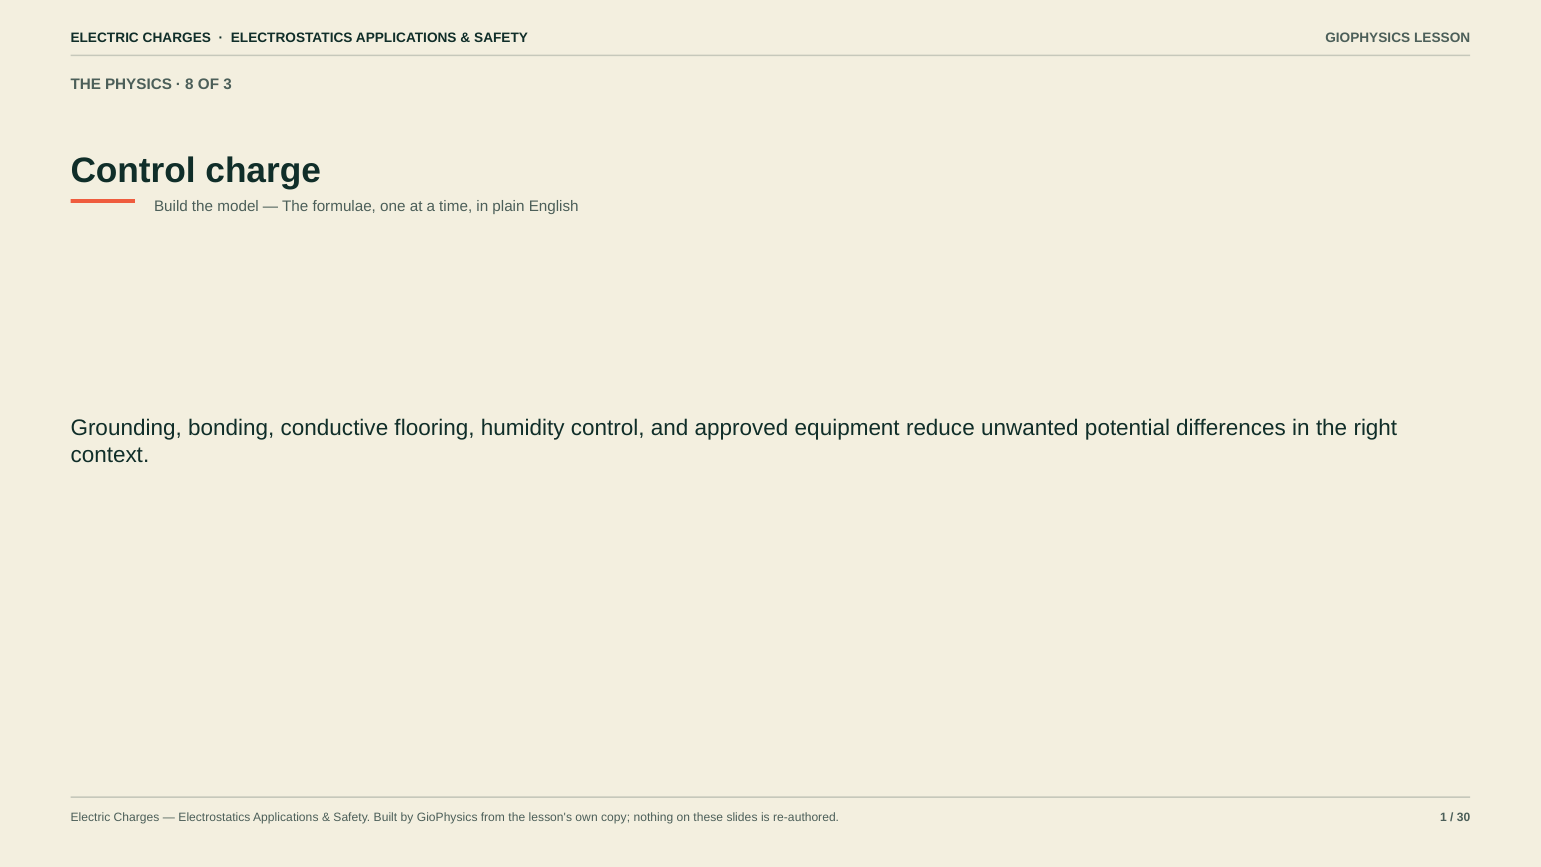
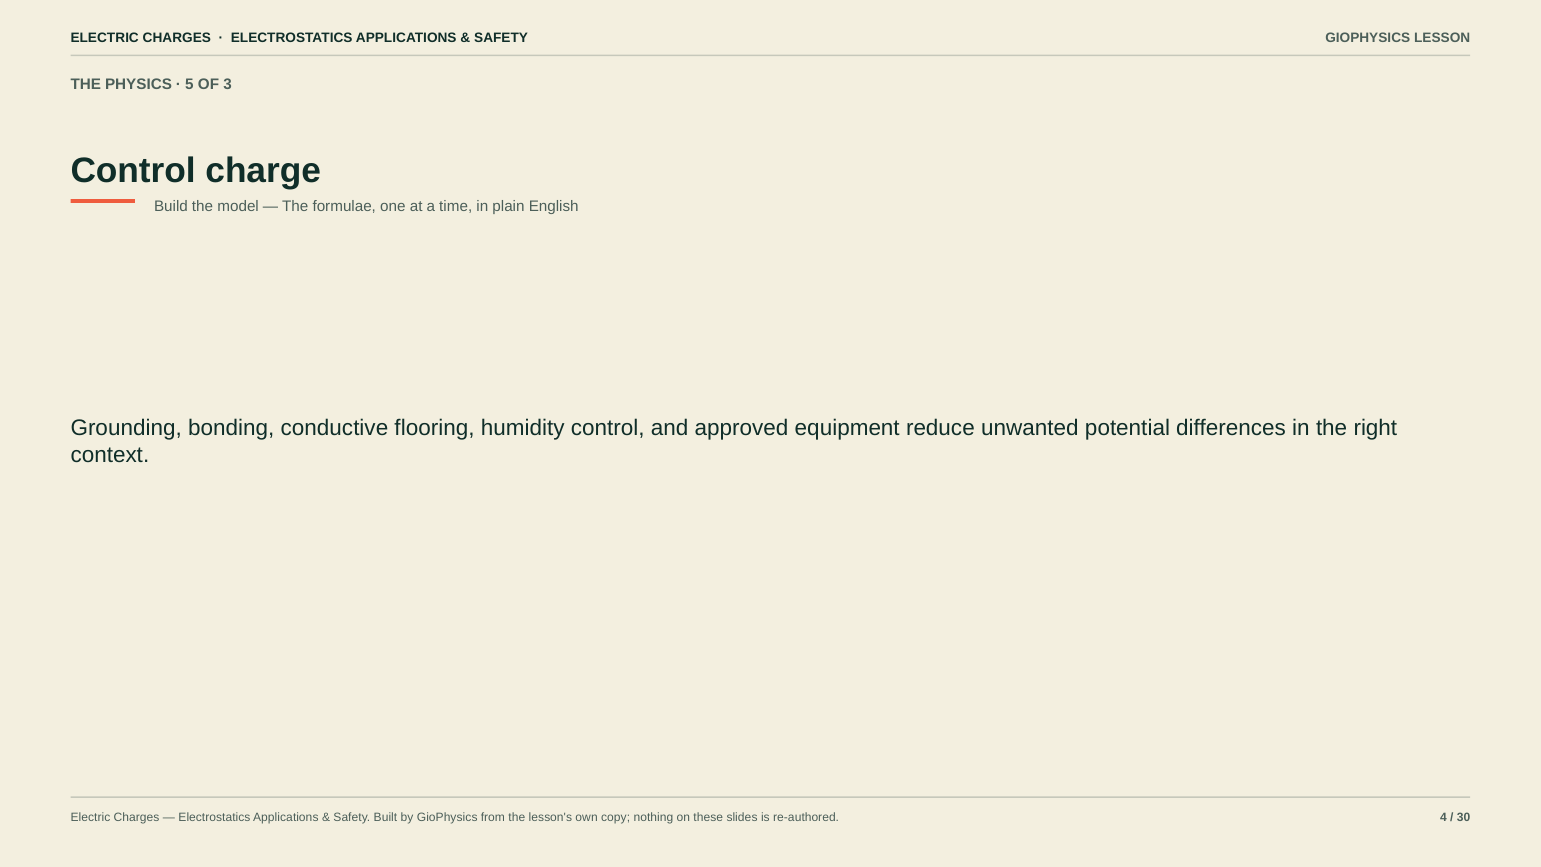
8: 8 -> 5
1: 1 -> 4
